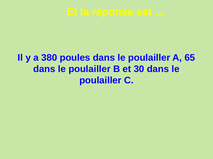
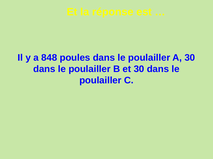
380: 380 -> 848
A 65: 65 -> 30
